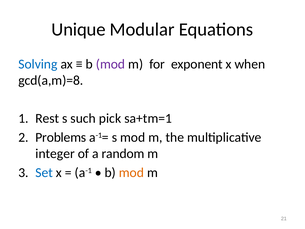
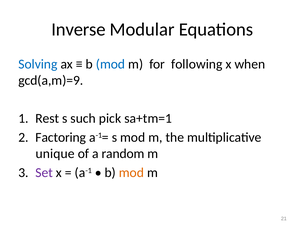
Unique: Unique -> Inverse
mod at (110, 64) colour: purple -> blue
exponent: exponent -> following
gcd(a,m)=8: gcd(a,m)=8 -> gcd(a,m)=9
Problems: Problems -> Factoring
integer: integer -> unique
Set colour: blue -> purple
